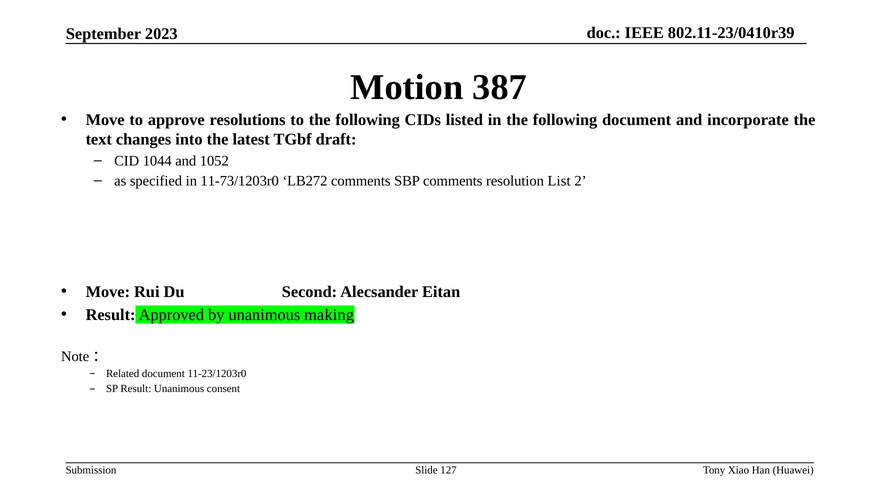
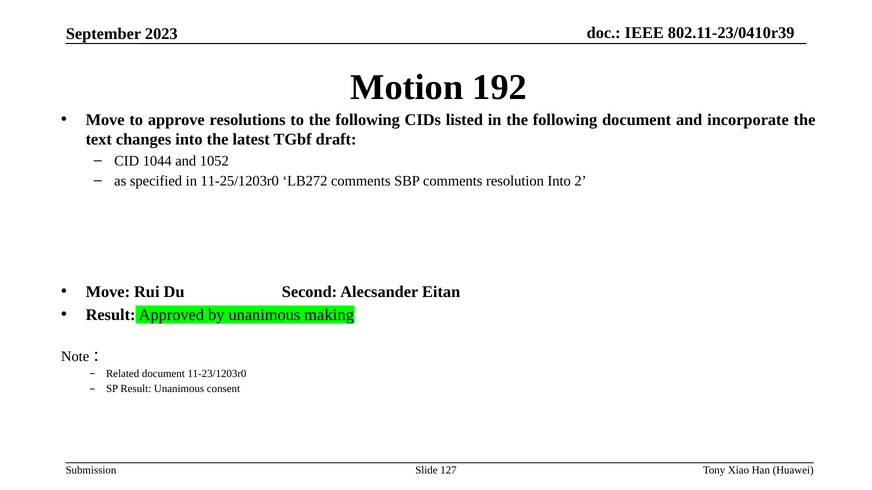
387: 387 -> 192
11-73/1203r0: 11-73/1203r0 -> 11-25/1203r0
resolution List: List -> Into
